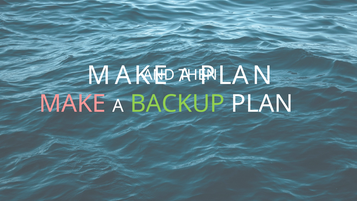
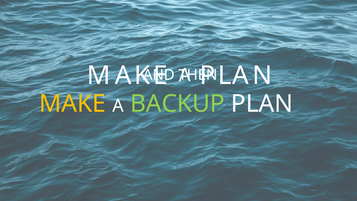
MAKE at (73, 104) colour: pink -> yellow
